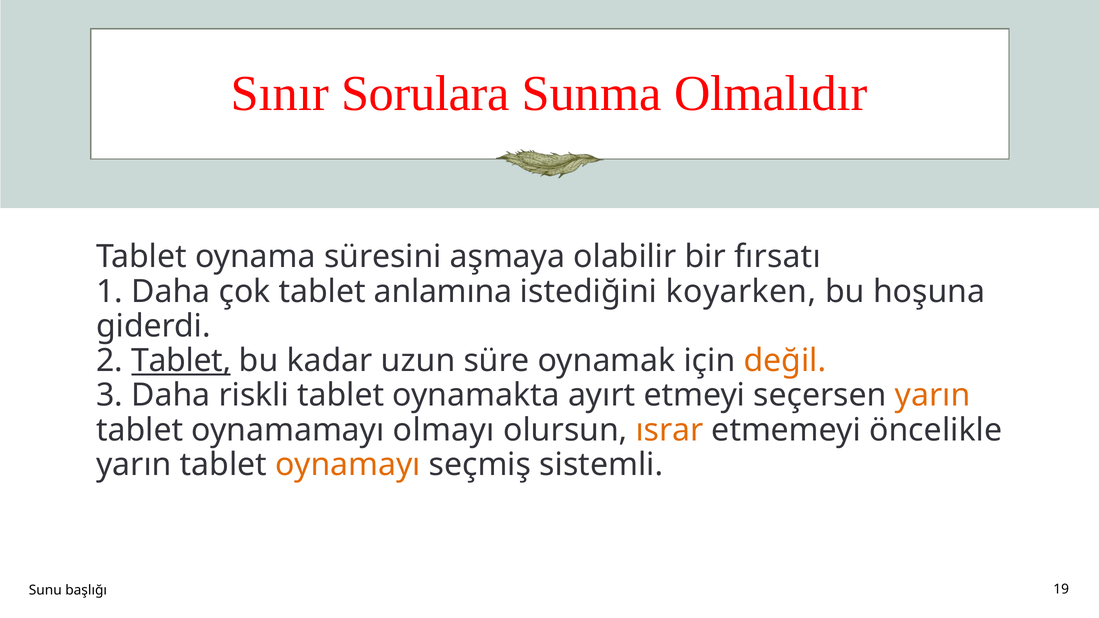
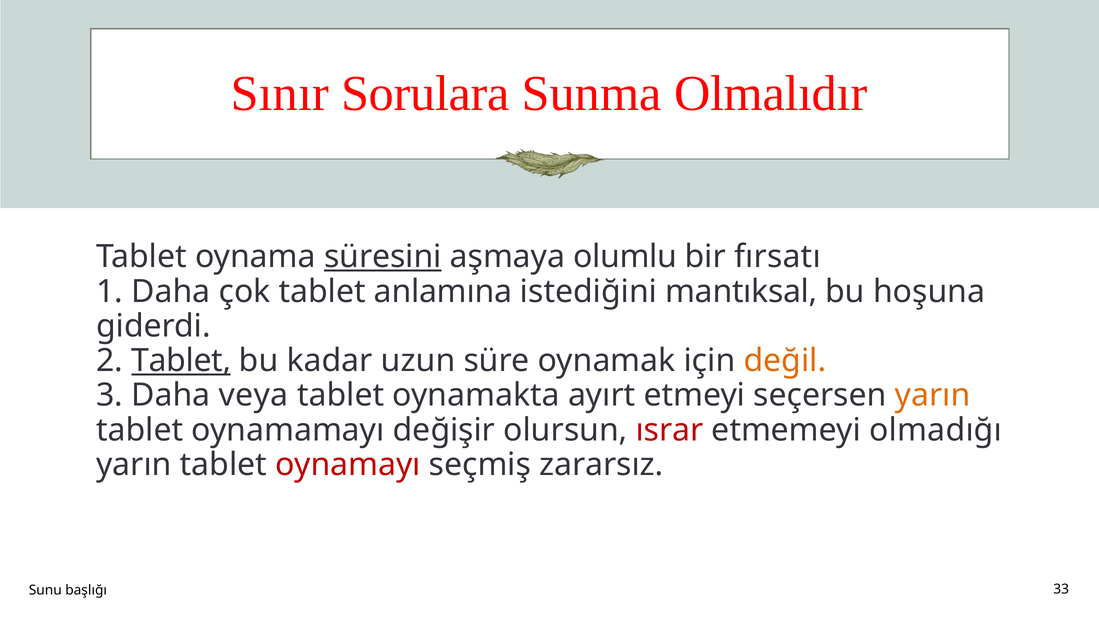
süresini underline: none -> present
olabilir: olabilir -> olumlu
koyarken: koyarken -> mantıksal
riskli: riskli -> veya
olmayı: olmayı -> değişir
ısrar colour: orange -> red
öncelikle: öncelikle -> olmadığı
oynamayı colour: orange -> red
sistemli: sistemli -> zararsız
19: 19 -> 33
